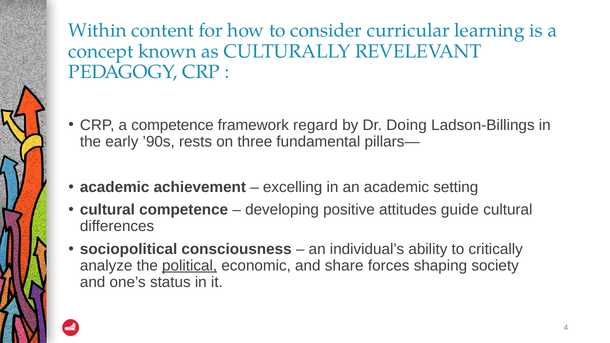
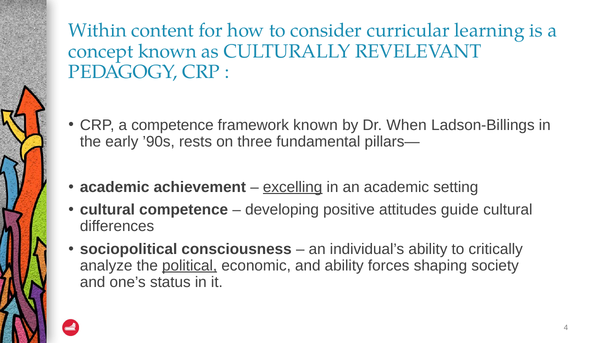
framework regard: regard -> known
Doing: Doing -> When
excelling underline: none -> present
and share: share -> ability
